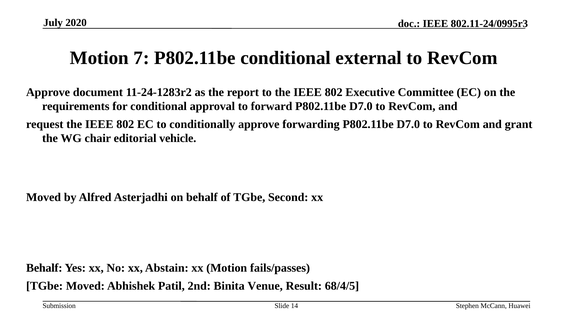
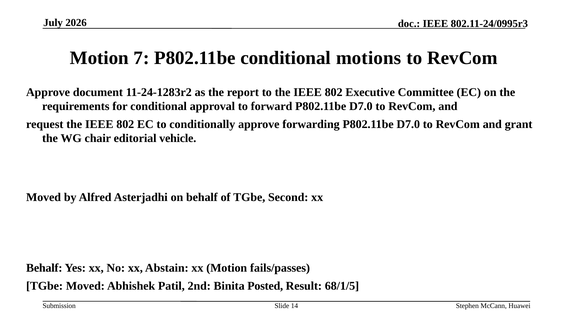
2020: 2020 -> 2026
external: external -> motions
Venue: Venue -> Posted
68/4/5: 68/4/5 -> 68/1/5
